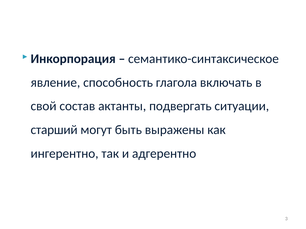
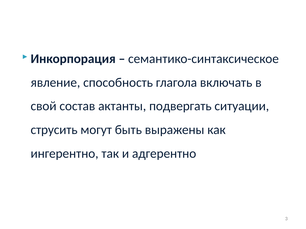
старший: старший -> струсить
